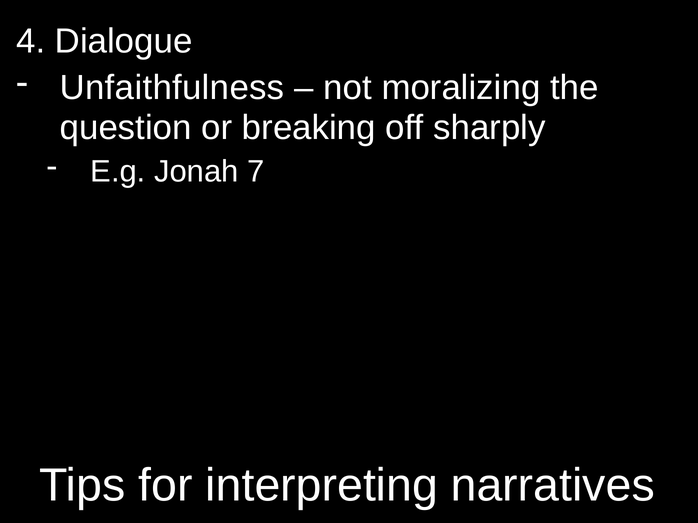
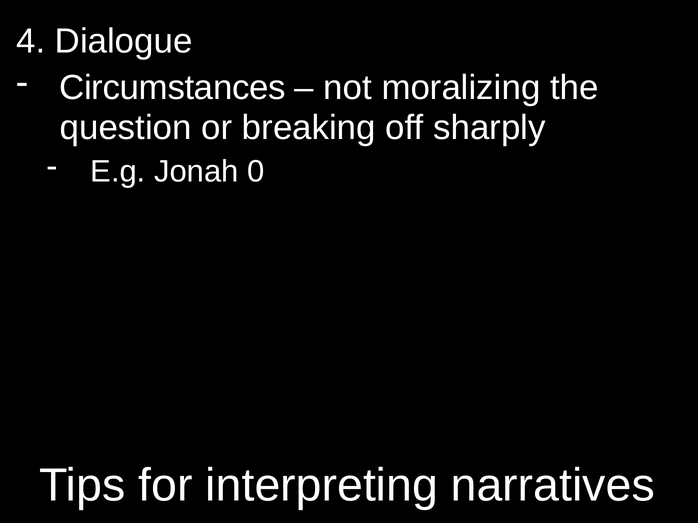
Unfaithfulness: Unfaithfulness -> Circumstances
7: 7 -> 0
